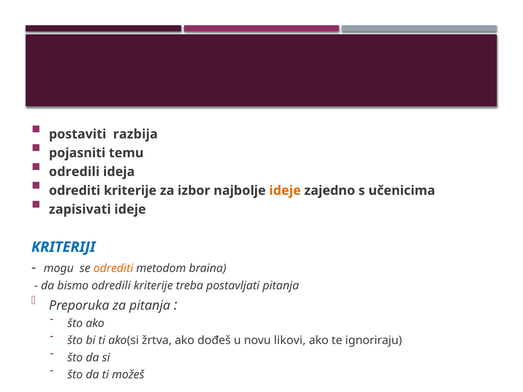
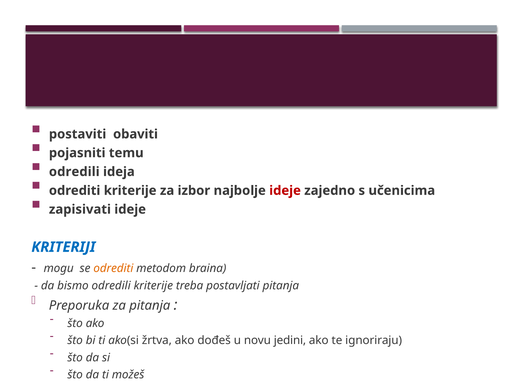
razbija: razbija -> obaviti
ideje at (285, 191) colour: orange -> red
likovi: likovi -> jedini
